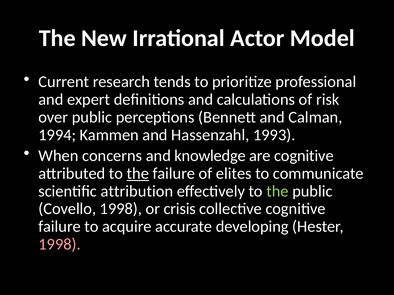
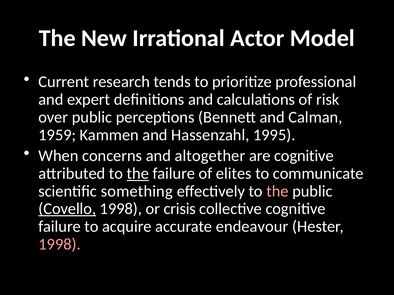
1994: 1994 -> 1959
1993: 1993 -> 1995
knowledge: knowledge -> altogether
attribution: attribution -> something
the at (277, 191) colour: light green -> pink
Covello underline: none -> present
developing: developing -> endeavour
